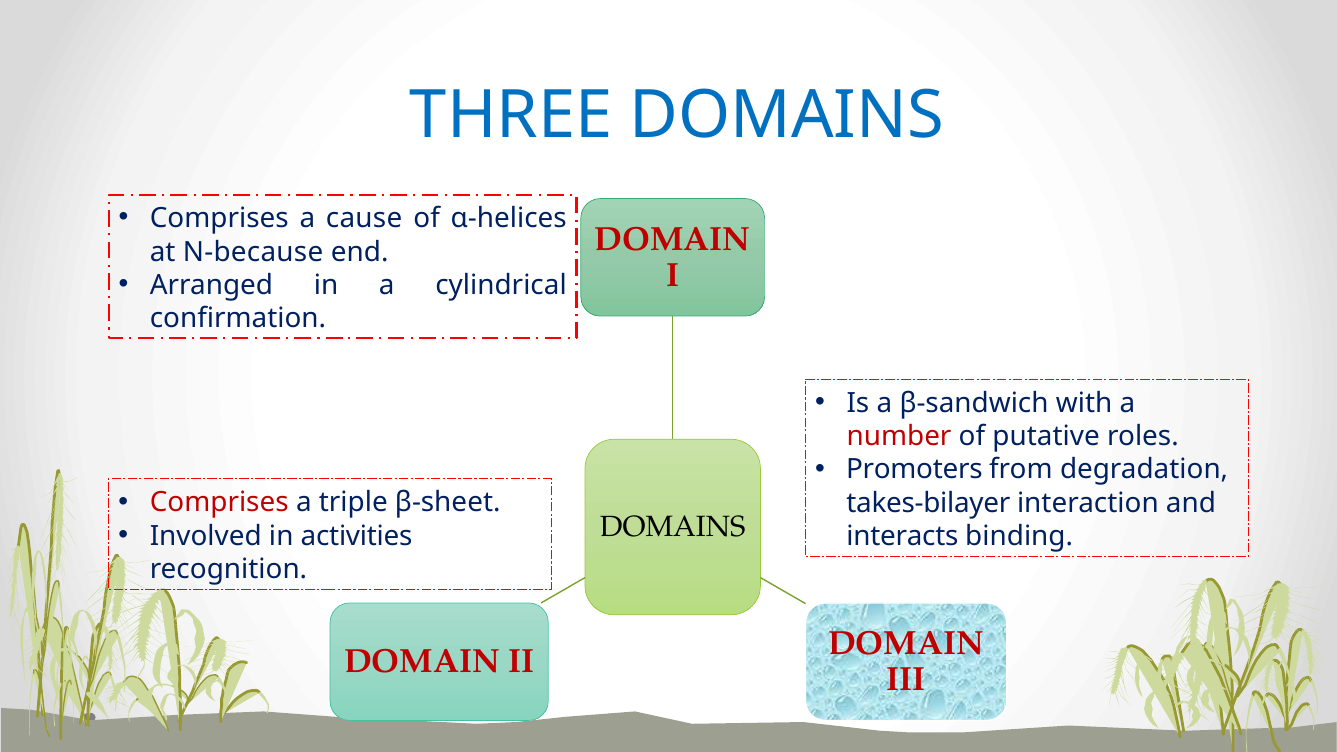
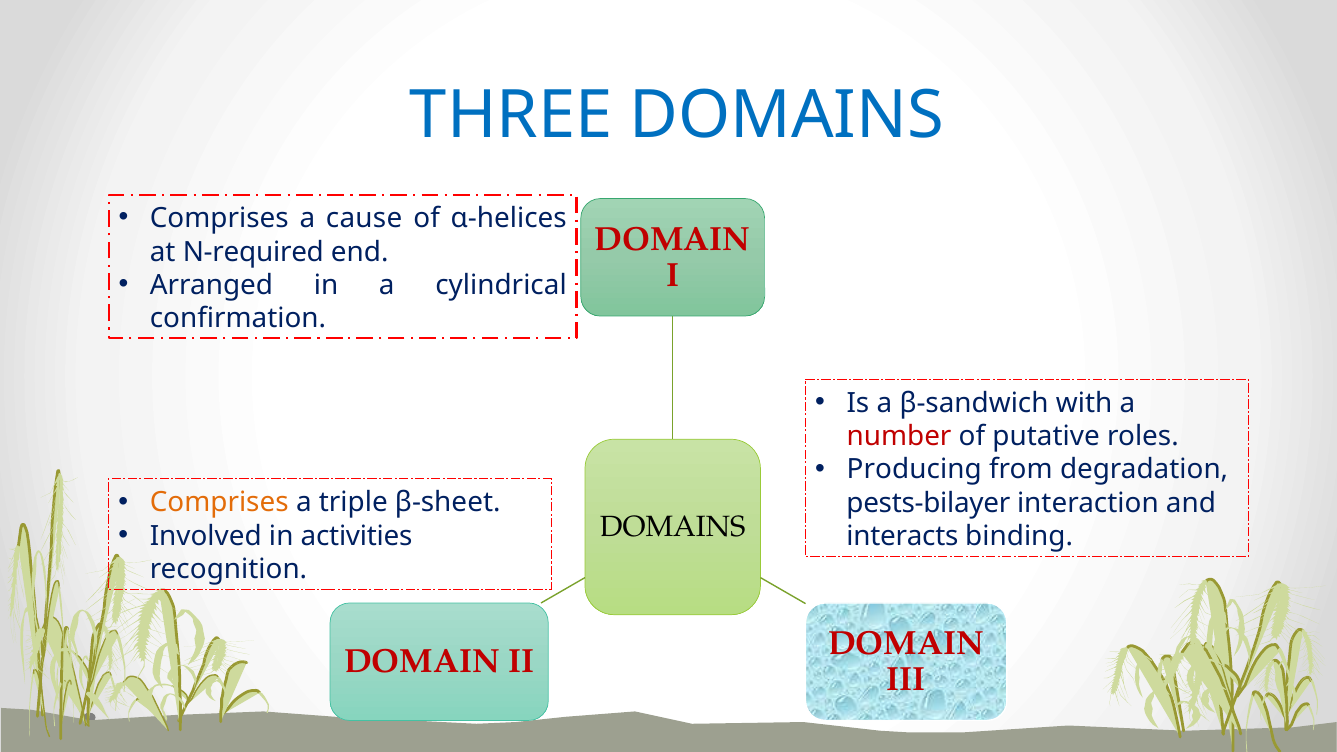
N-because: N-because -> N-required
Promoters: Promoters -> Producing
Comprises at (219, 503) colour: red -> orange
takes-bilayer: takes-bilayer -> pests-bilayer
